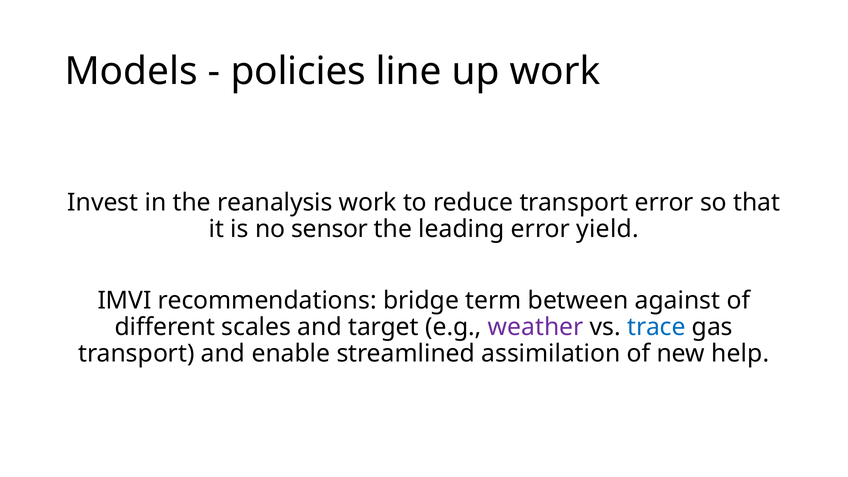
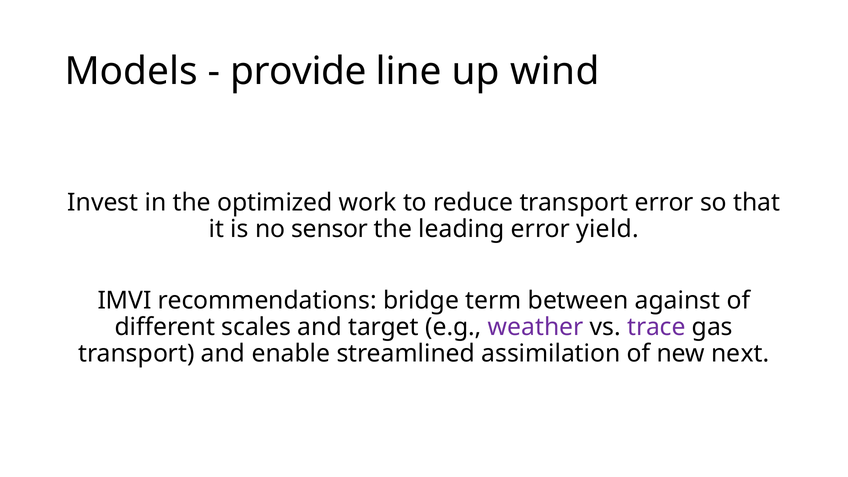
policies: policies -> provide
up work: work -> wind
reanalysis: reanalysis -> optimized
trace colour: blue -> purple
help: help -> next
